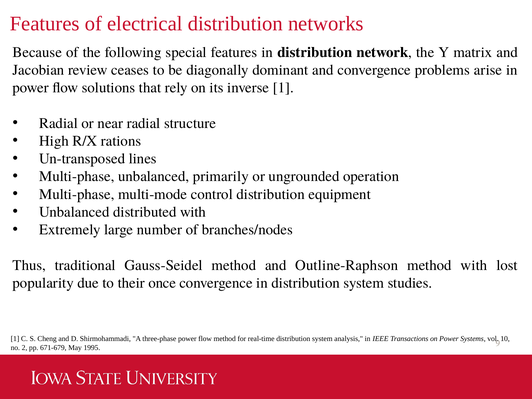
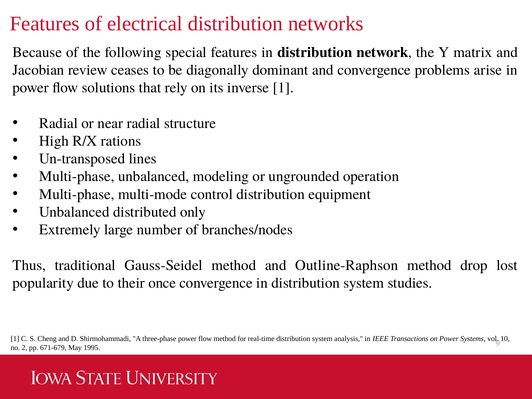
primarily: primarily -> modeling
distributed with: with -> only
method with: with -> drop
